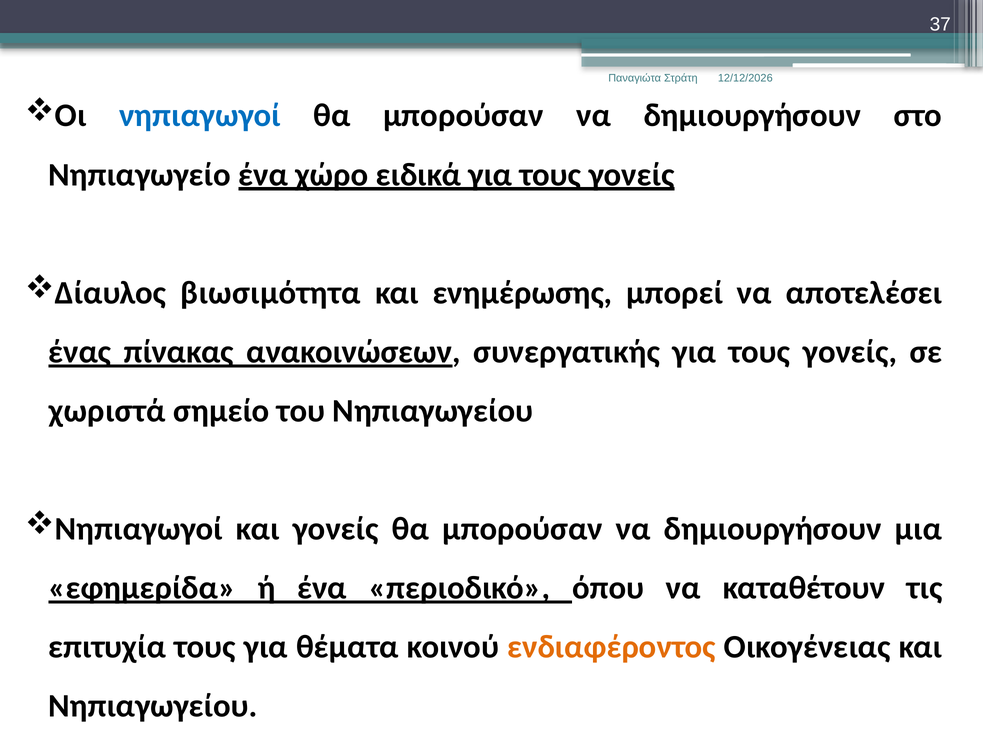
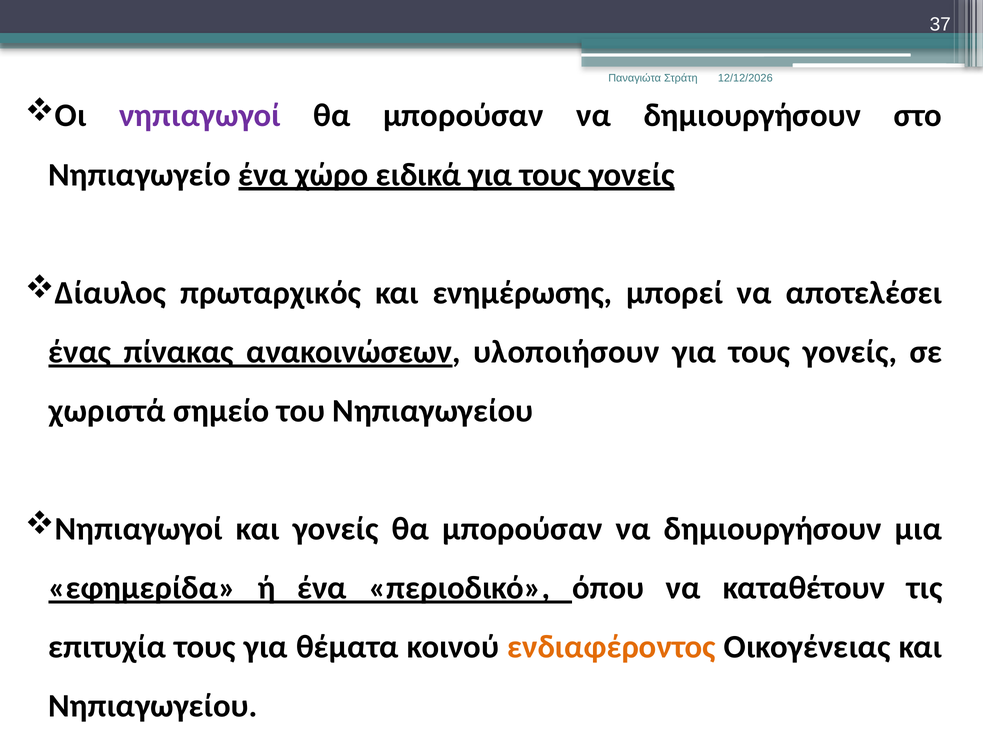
νηπιαγωγοί at (200, 116) colour: blue -> purple
βιωσιμότητα: βιωσιμότητα -> πρωταρχικός
συνεργατικής: συνεργατικής -> υλοποιήσουν
